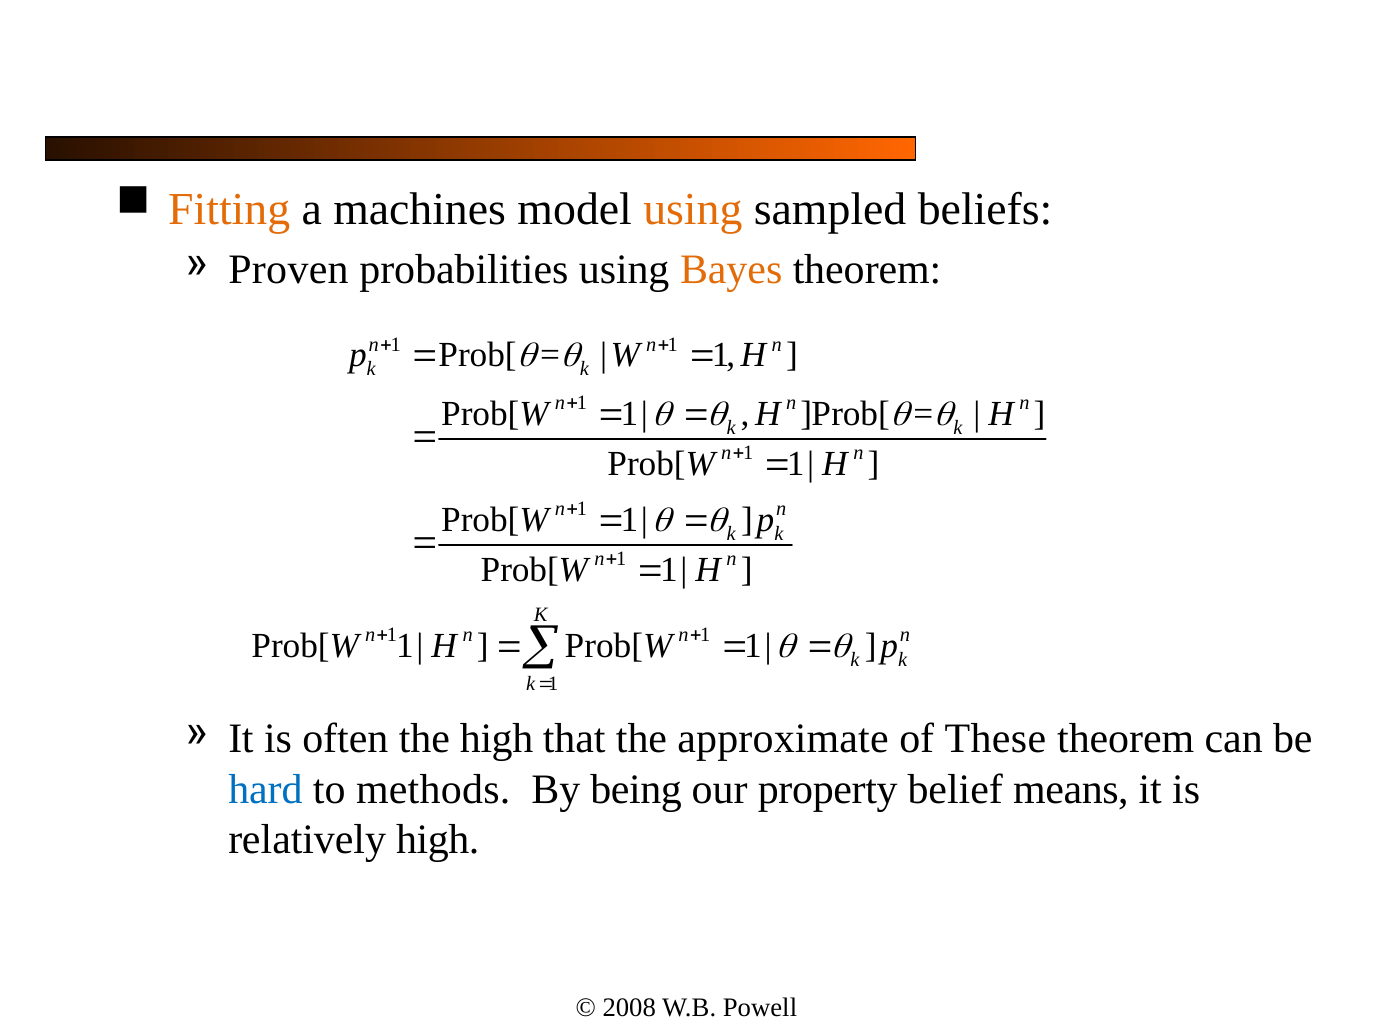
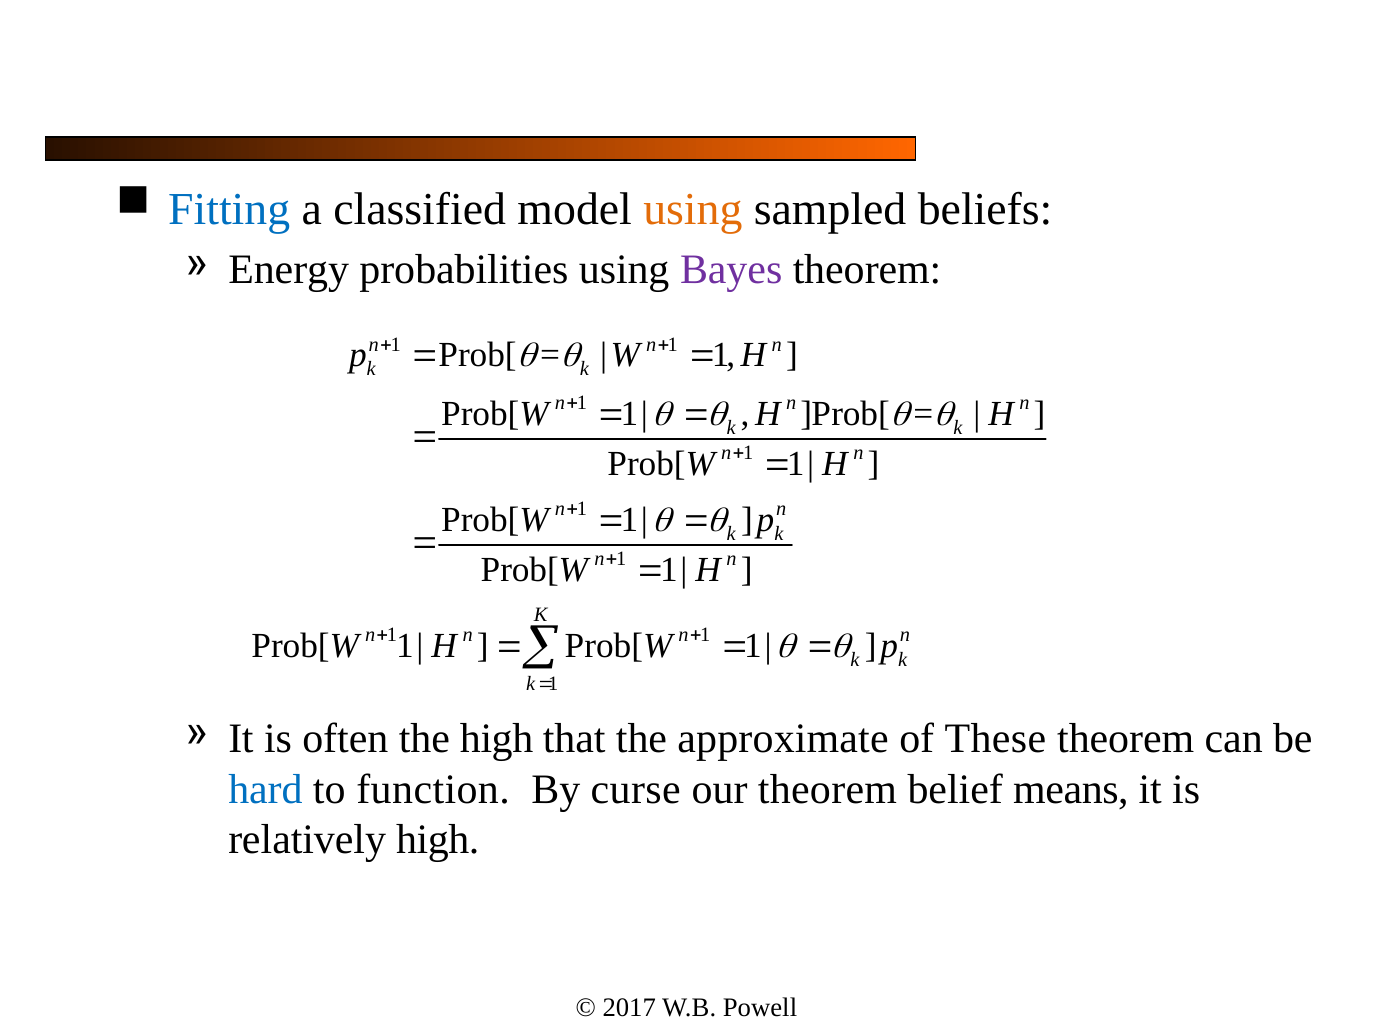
Fitting colour: orange -> blue
machines: machines -> classified
Proven: Proven -> Energy
Bayes colour: orange -> purple
methods: methods -> function
being: being -> curse
our property: property -> theorem
2008: 2008 -> 2017
